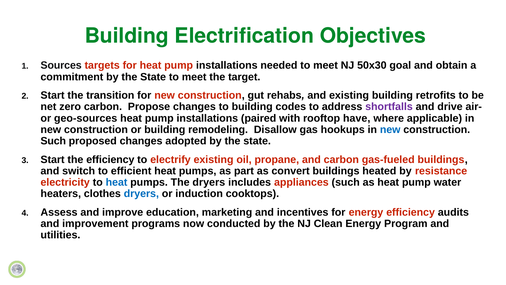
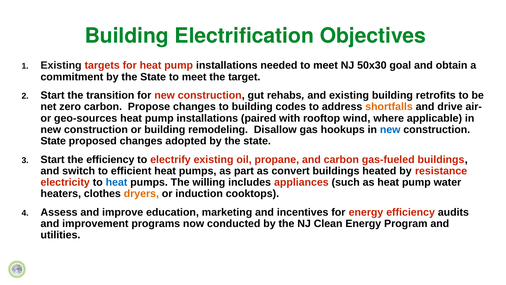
Sources at (61, 65): Sources -> Existing
shortfalls colour: purple -> orange
have: have -> wind
Such at (53, 141): Such -> State
The dryers: dryers -> willing
dryers at (141, 193) colour: blue -> orange
